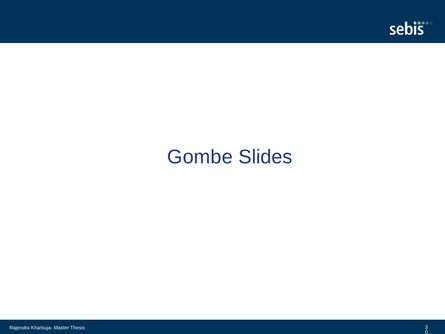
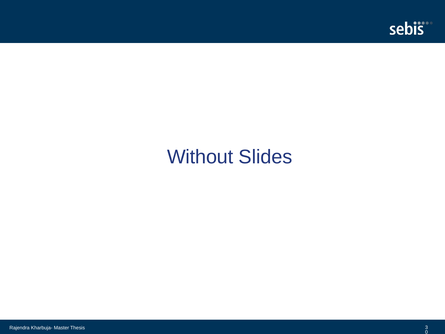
Gombe: Gombe -> Without
